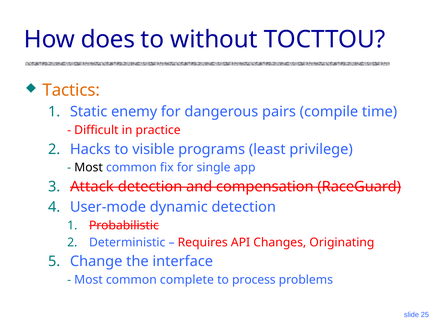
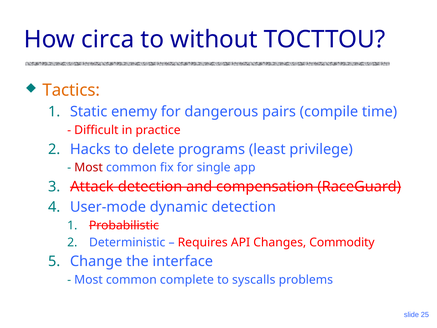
does: does -> circa
visible: visible -> delete
Most at (89, 167) colour: black -> red
Originating: Originating -> Commodity
process: process -> syscalls
